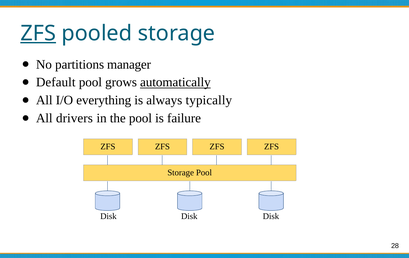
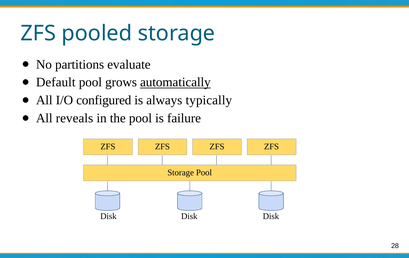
ZFS at (38, 33) underline: present -> none
manager: manager -> evaluate
everything: everything -> configured
drivers: drivers -> reveals
